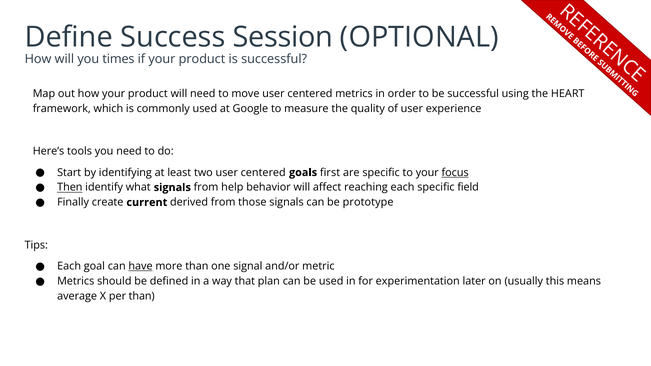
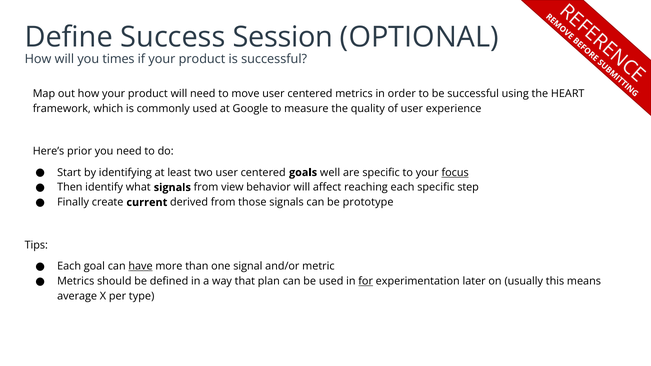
tools: tools -> prior
first: first -> well
Then underline: present -> none
help: help -> view
field: field -> step
for underline: none -> present
per than: than -> type
